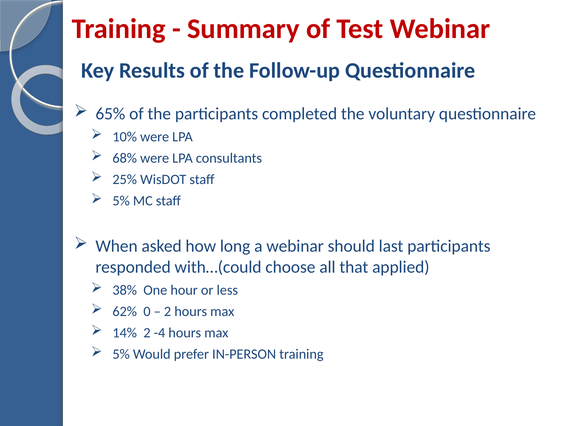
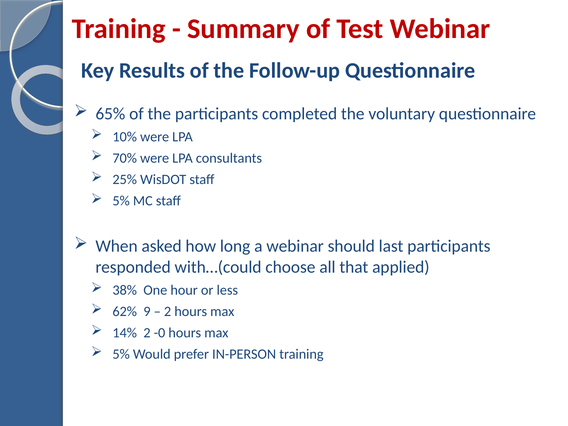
68%: 68% -> 70%
0: 0 -> 9
-4: -4 -> -0
